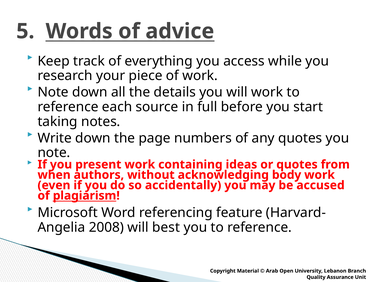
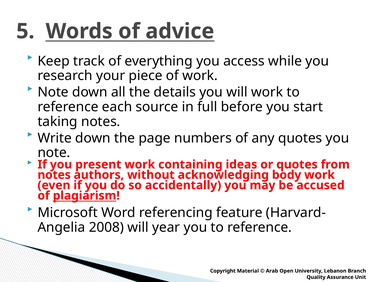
when at (54, 175): when -> notes
best: best -> year
